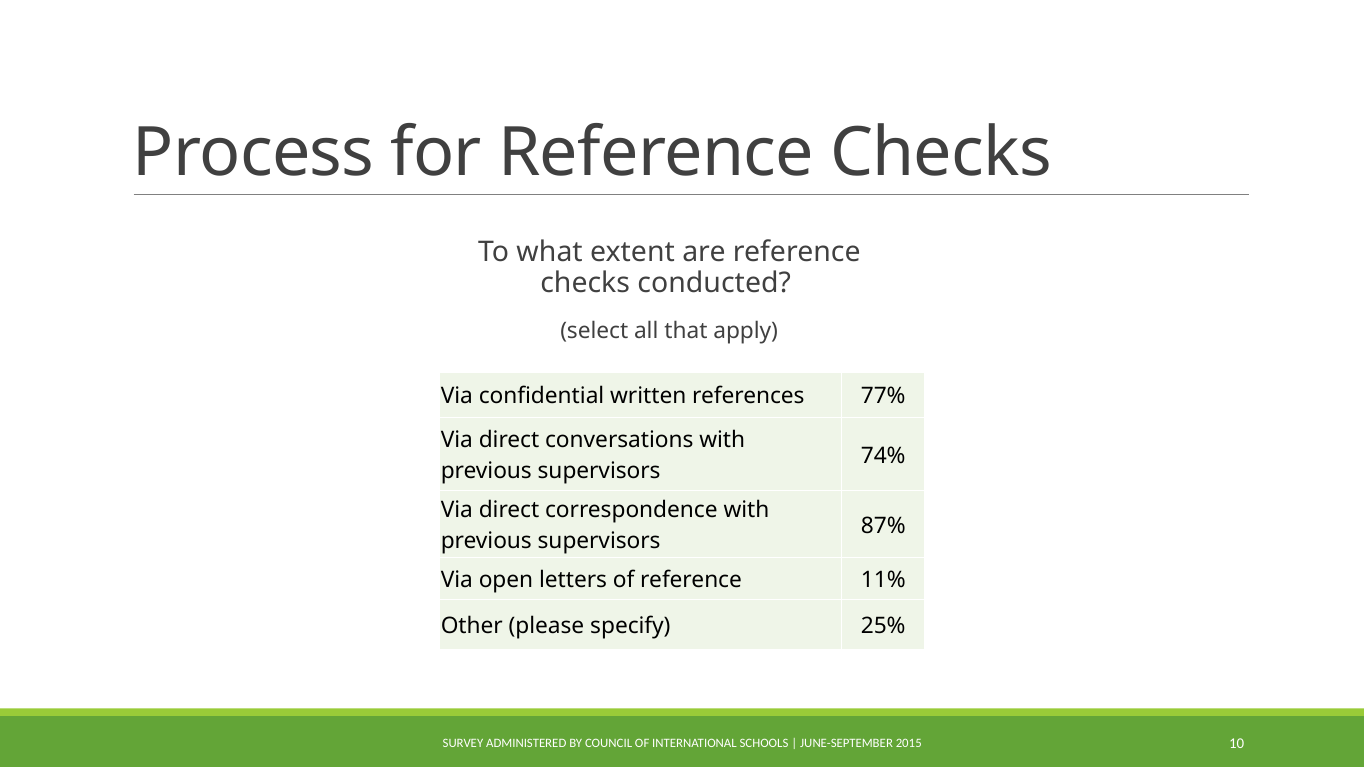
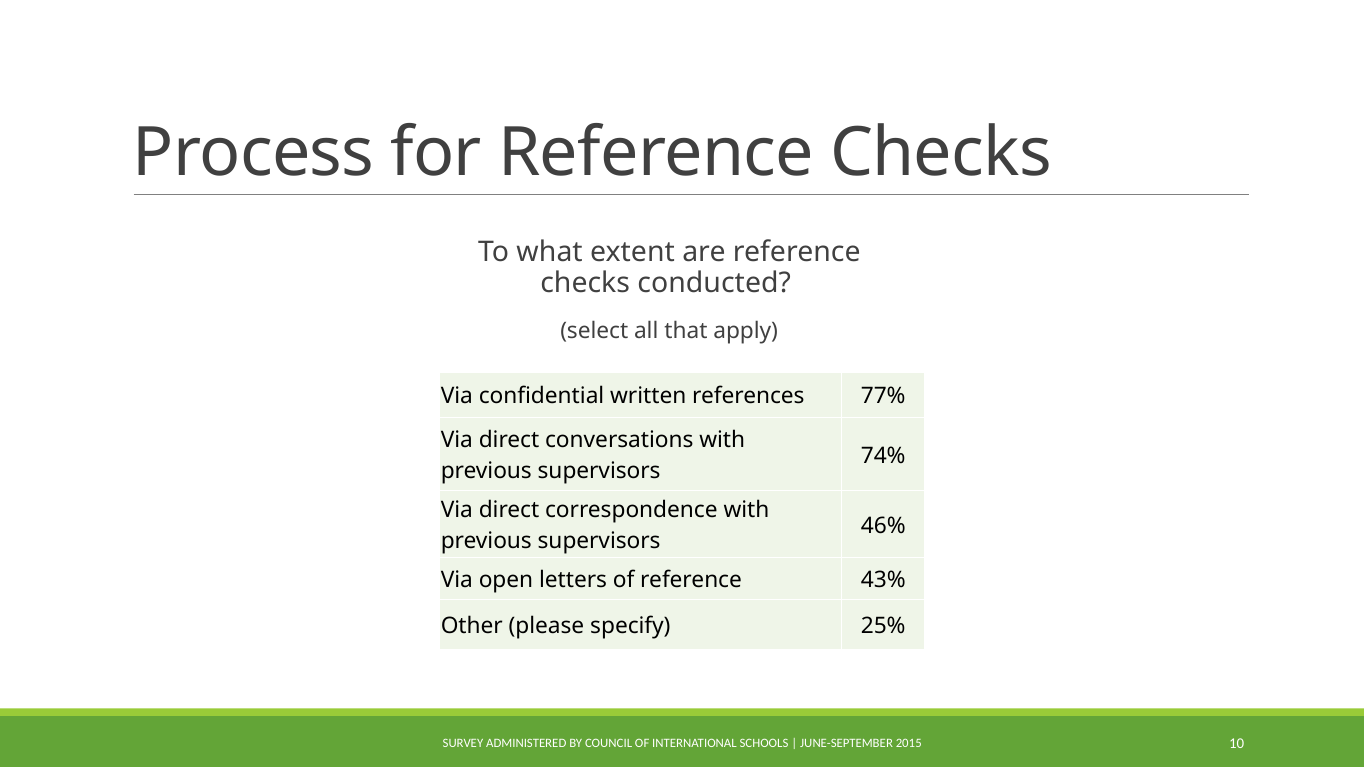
87%: 87% -> 46%
11%: 11% -> 43%
